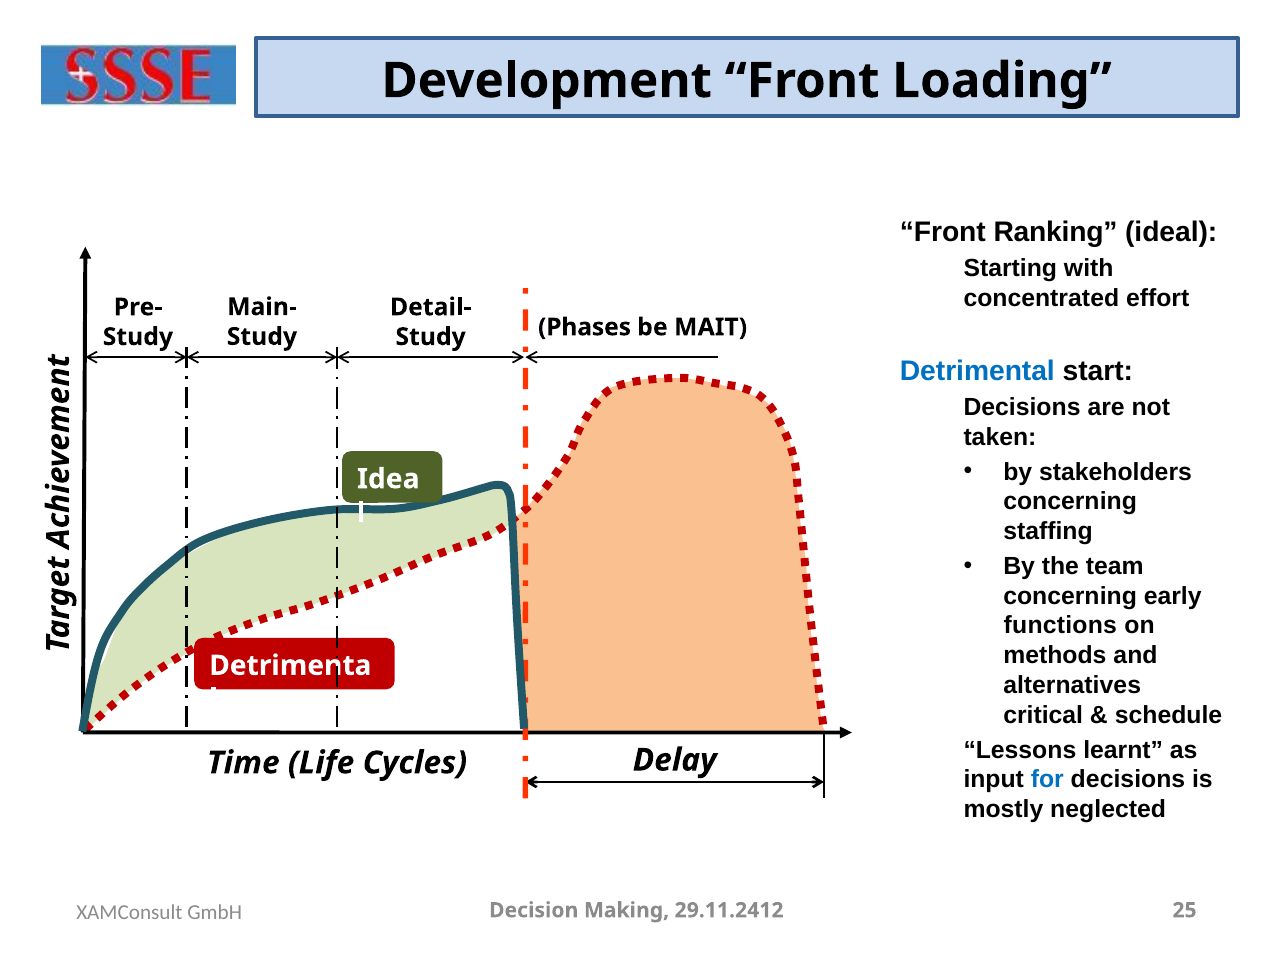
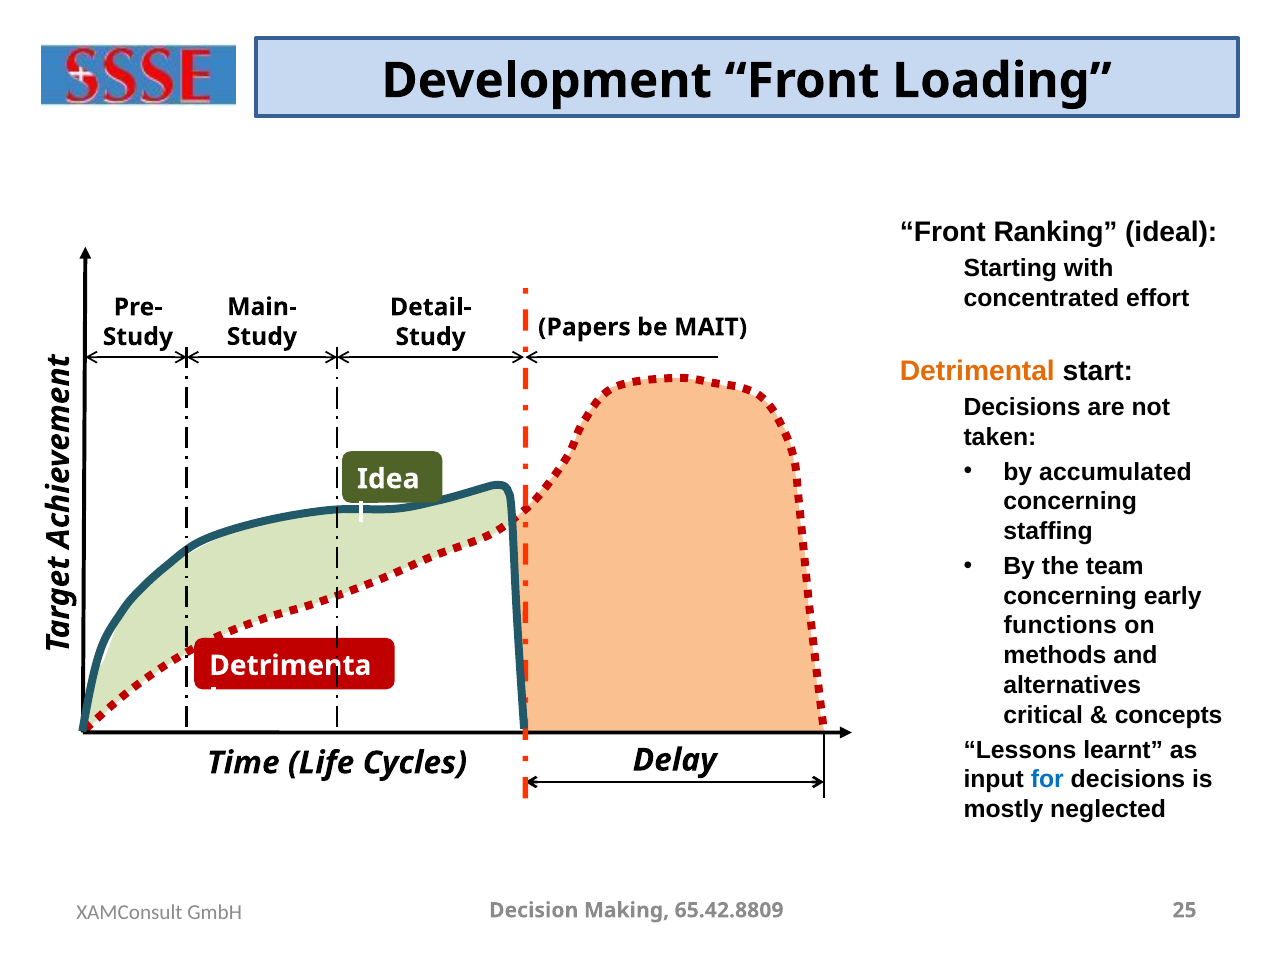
Phases: Phases -> Papers
Detrimental colour: blue -> orange
stakeholders: stakeholders -> accumulated
schedule: schedule -> concepts
29.11.2412: 29.11.2412 -> 65.42.8809
